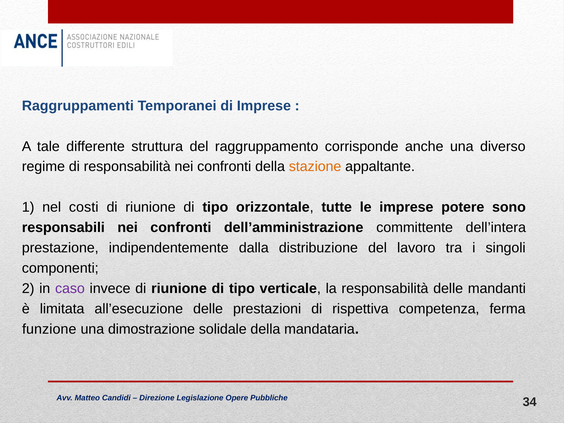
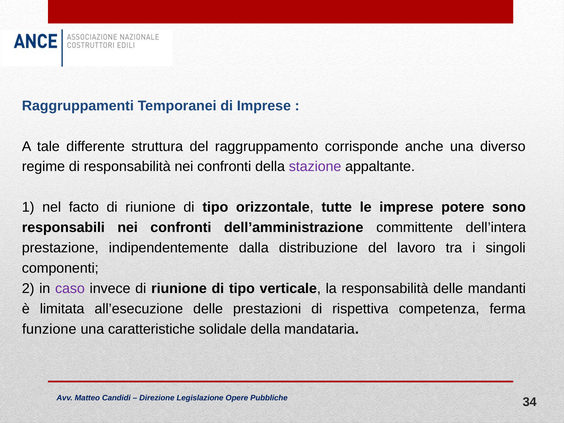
stazione colour: orange -> purple
costi: costi -> facto
dimostrazione: dimostrazione -> caratteristiche
